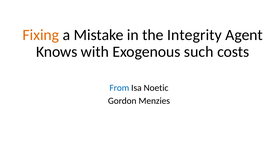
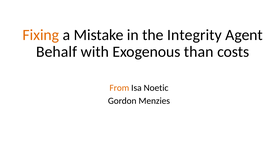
Knows: Knows -> Behalf
such: such -> than
From colour: blue -> orange
